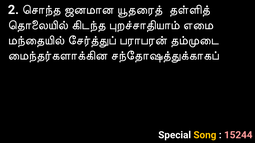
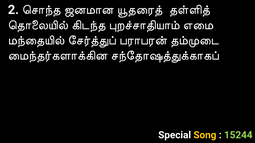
15244 colour: pink -> light green
